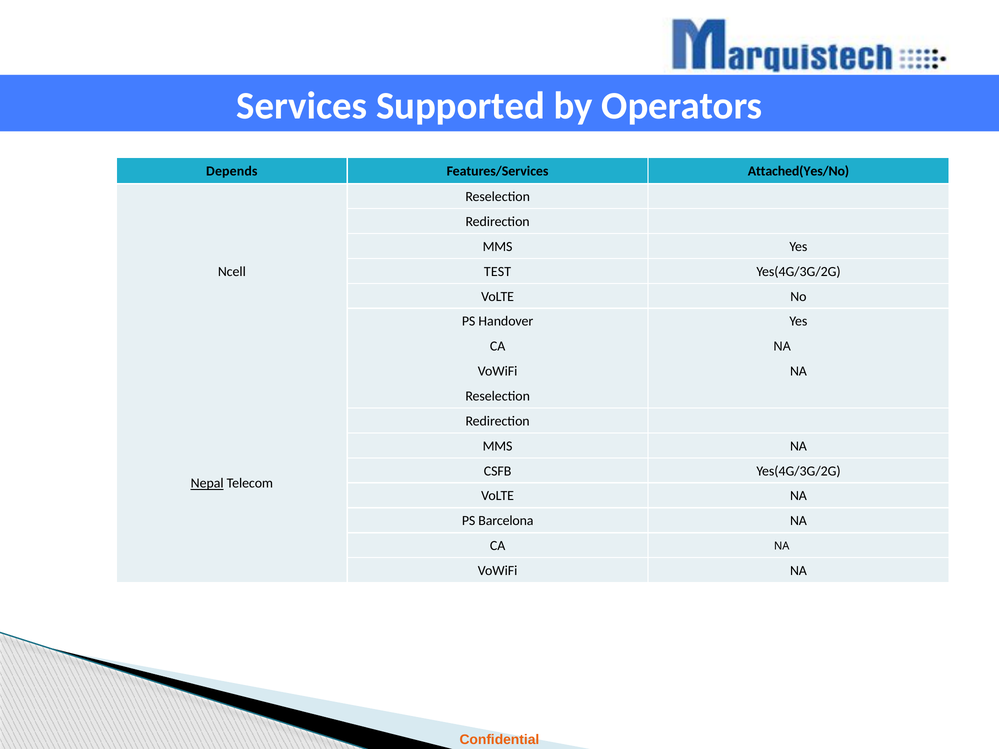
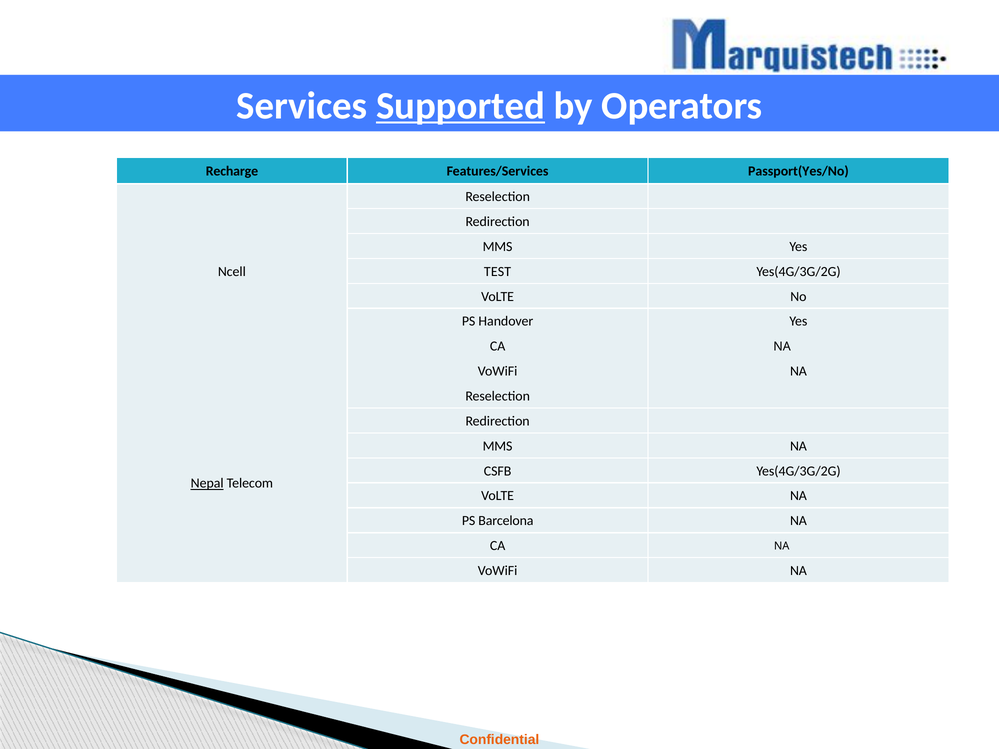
Supported underline: none -> present
Depends: Depends -> Recharge
Attached(Yes/No: Attached(Yes/No -> Passport(Yes/No
